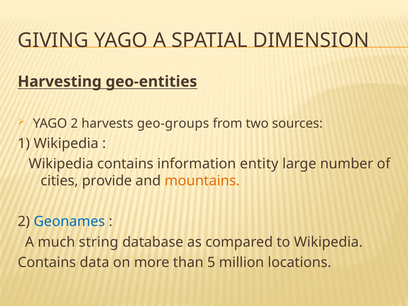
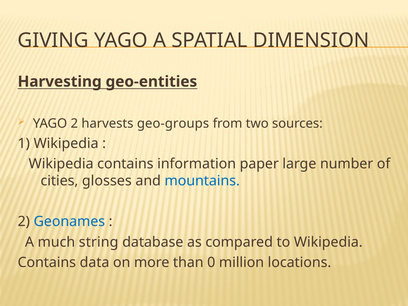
entity: entity -> paper
provide: provide -> glosses
mountains colour: orange -> blue
5: 5 -> 0
